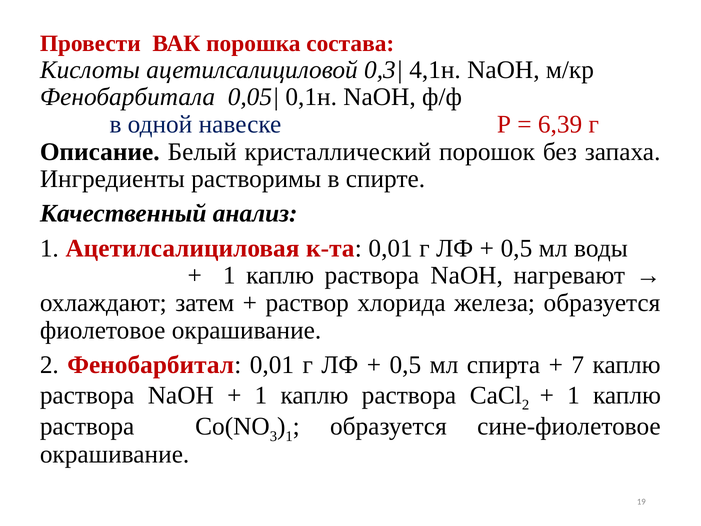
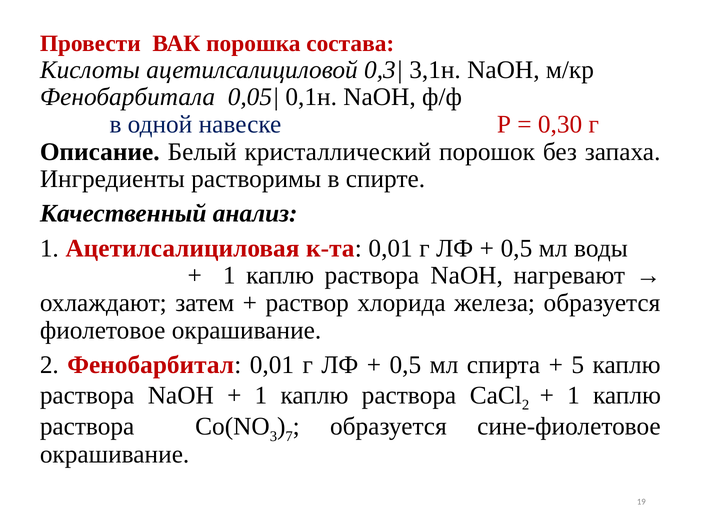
4,1н: 4,1н -> 3,1н
6,39: 6,39 -> 0,30
7: 7 -> 5
1 at (289, 436): 1 -> 7
